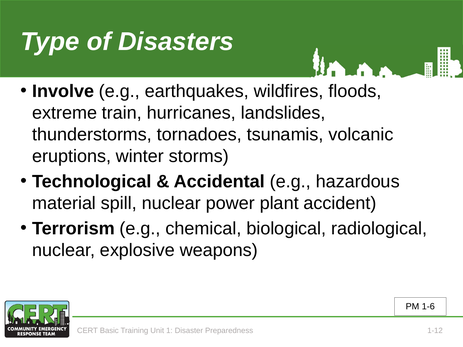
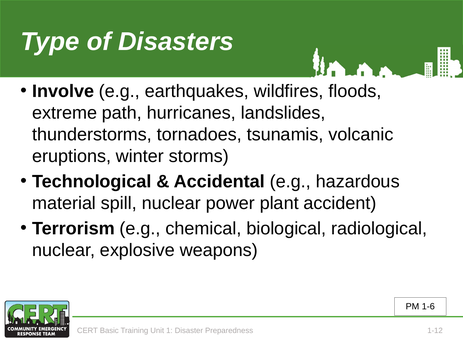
train: train -> path
